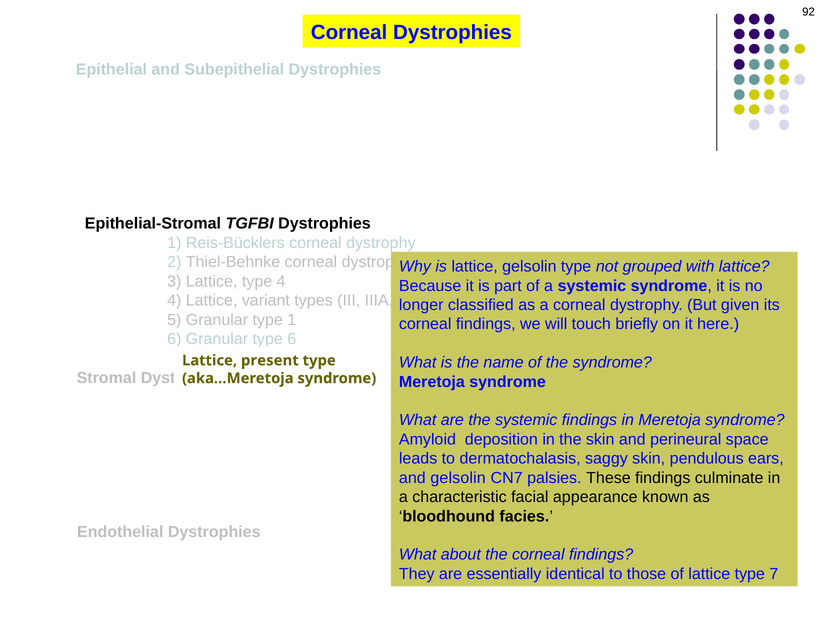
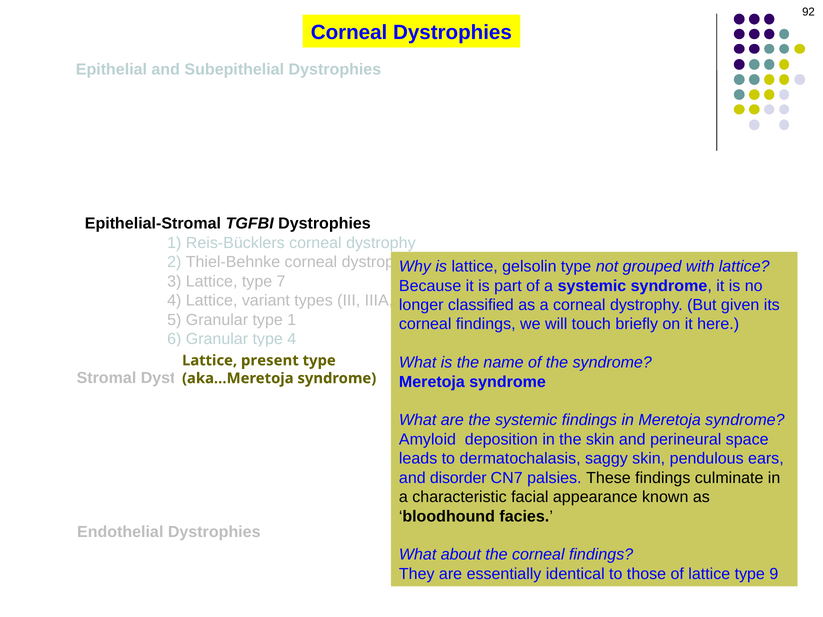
type 4: 4 -> 7
type 6: 6 -> 4
and gelsolin: gelsolin -> disorder
7: 7 -> 9
